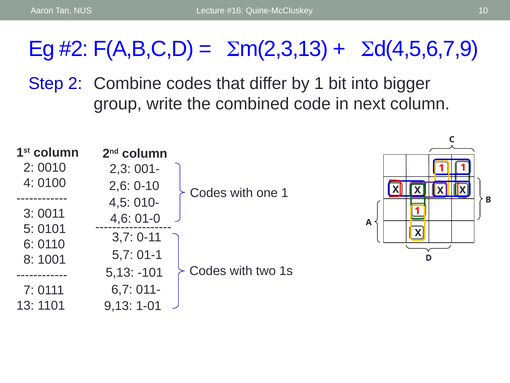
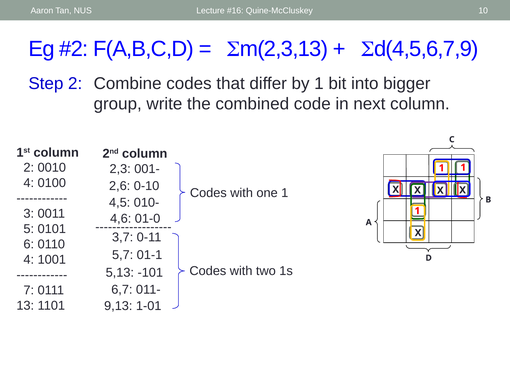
8 at (29, 259): 8 -> 4
